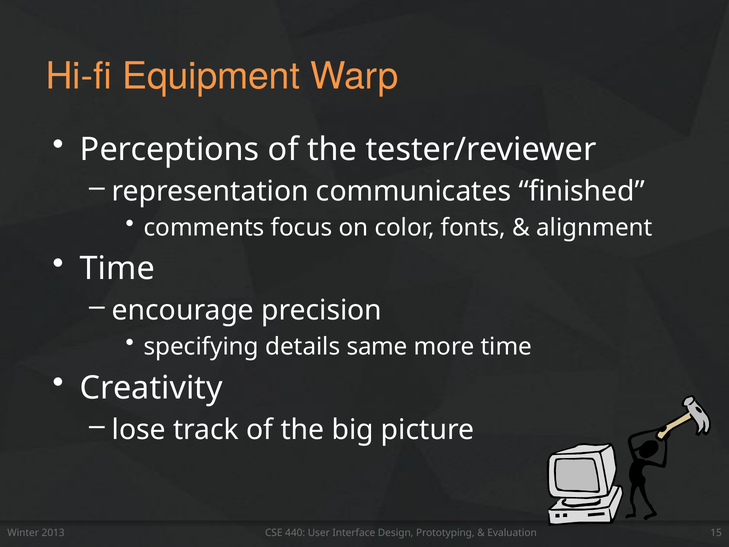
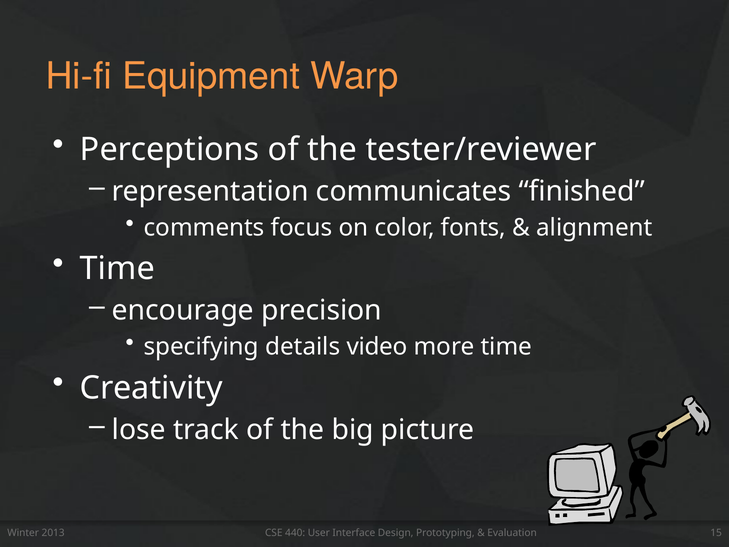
same: same -> video
